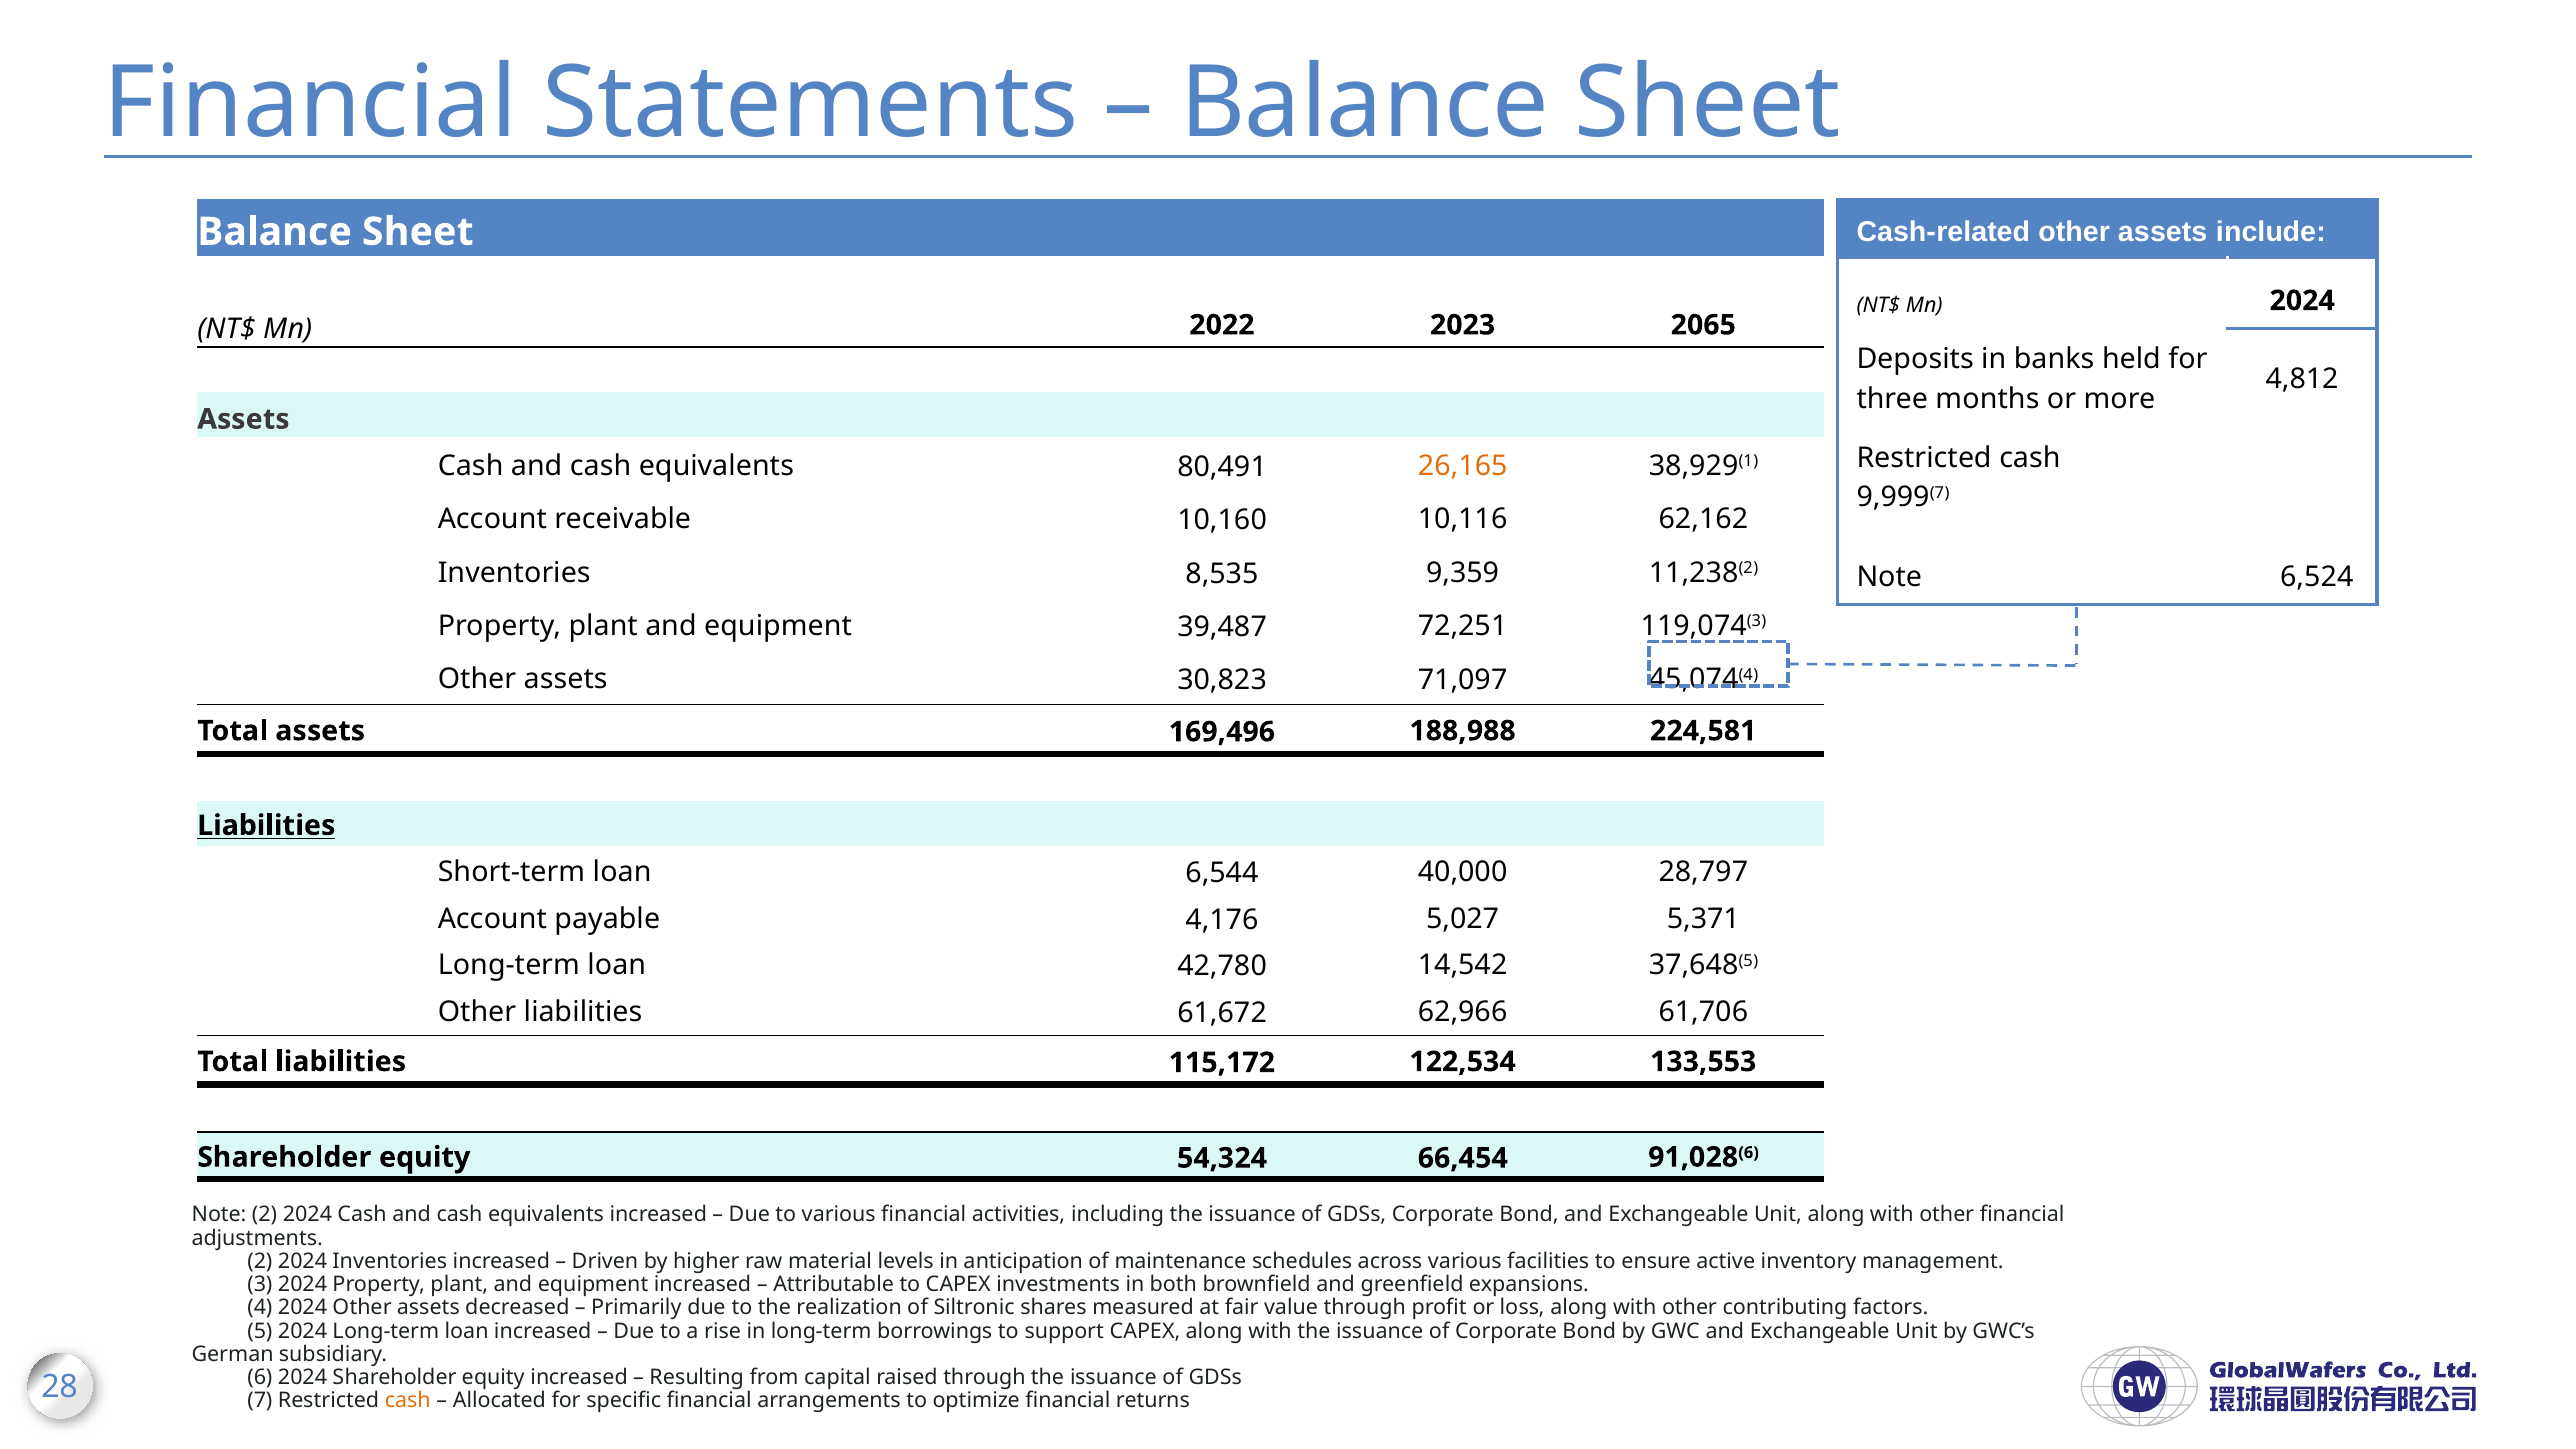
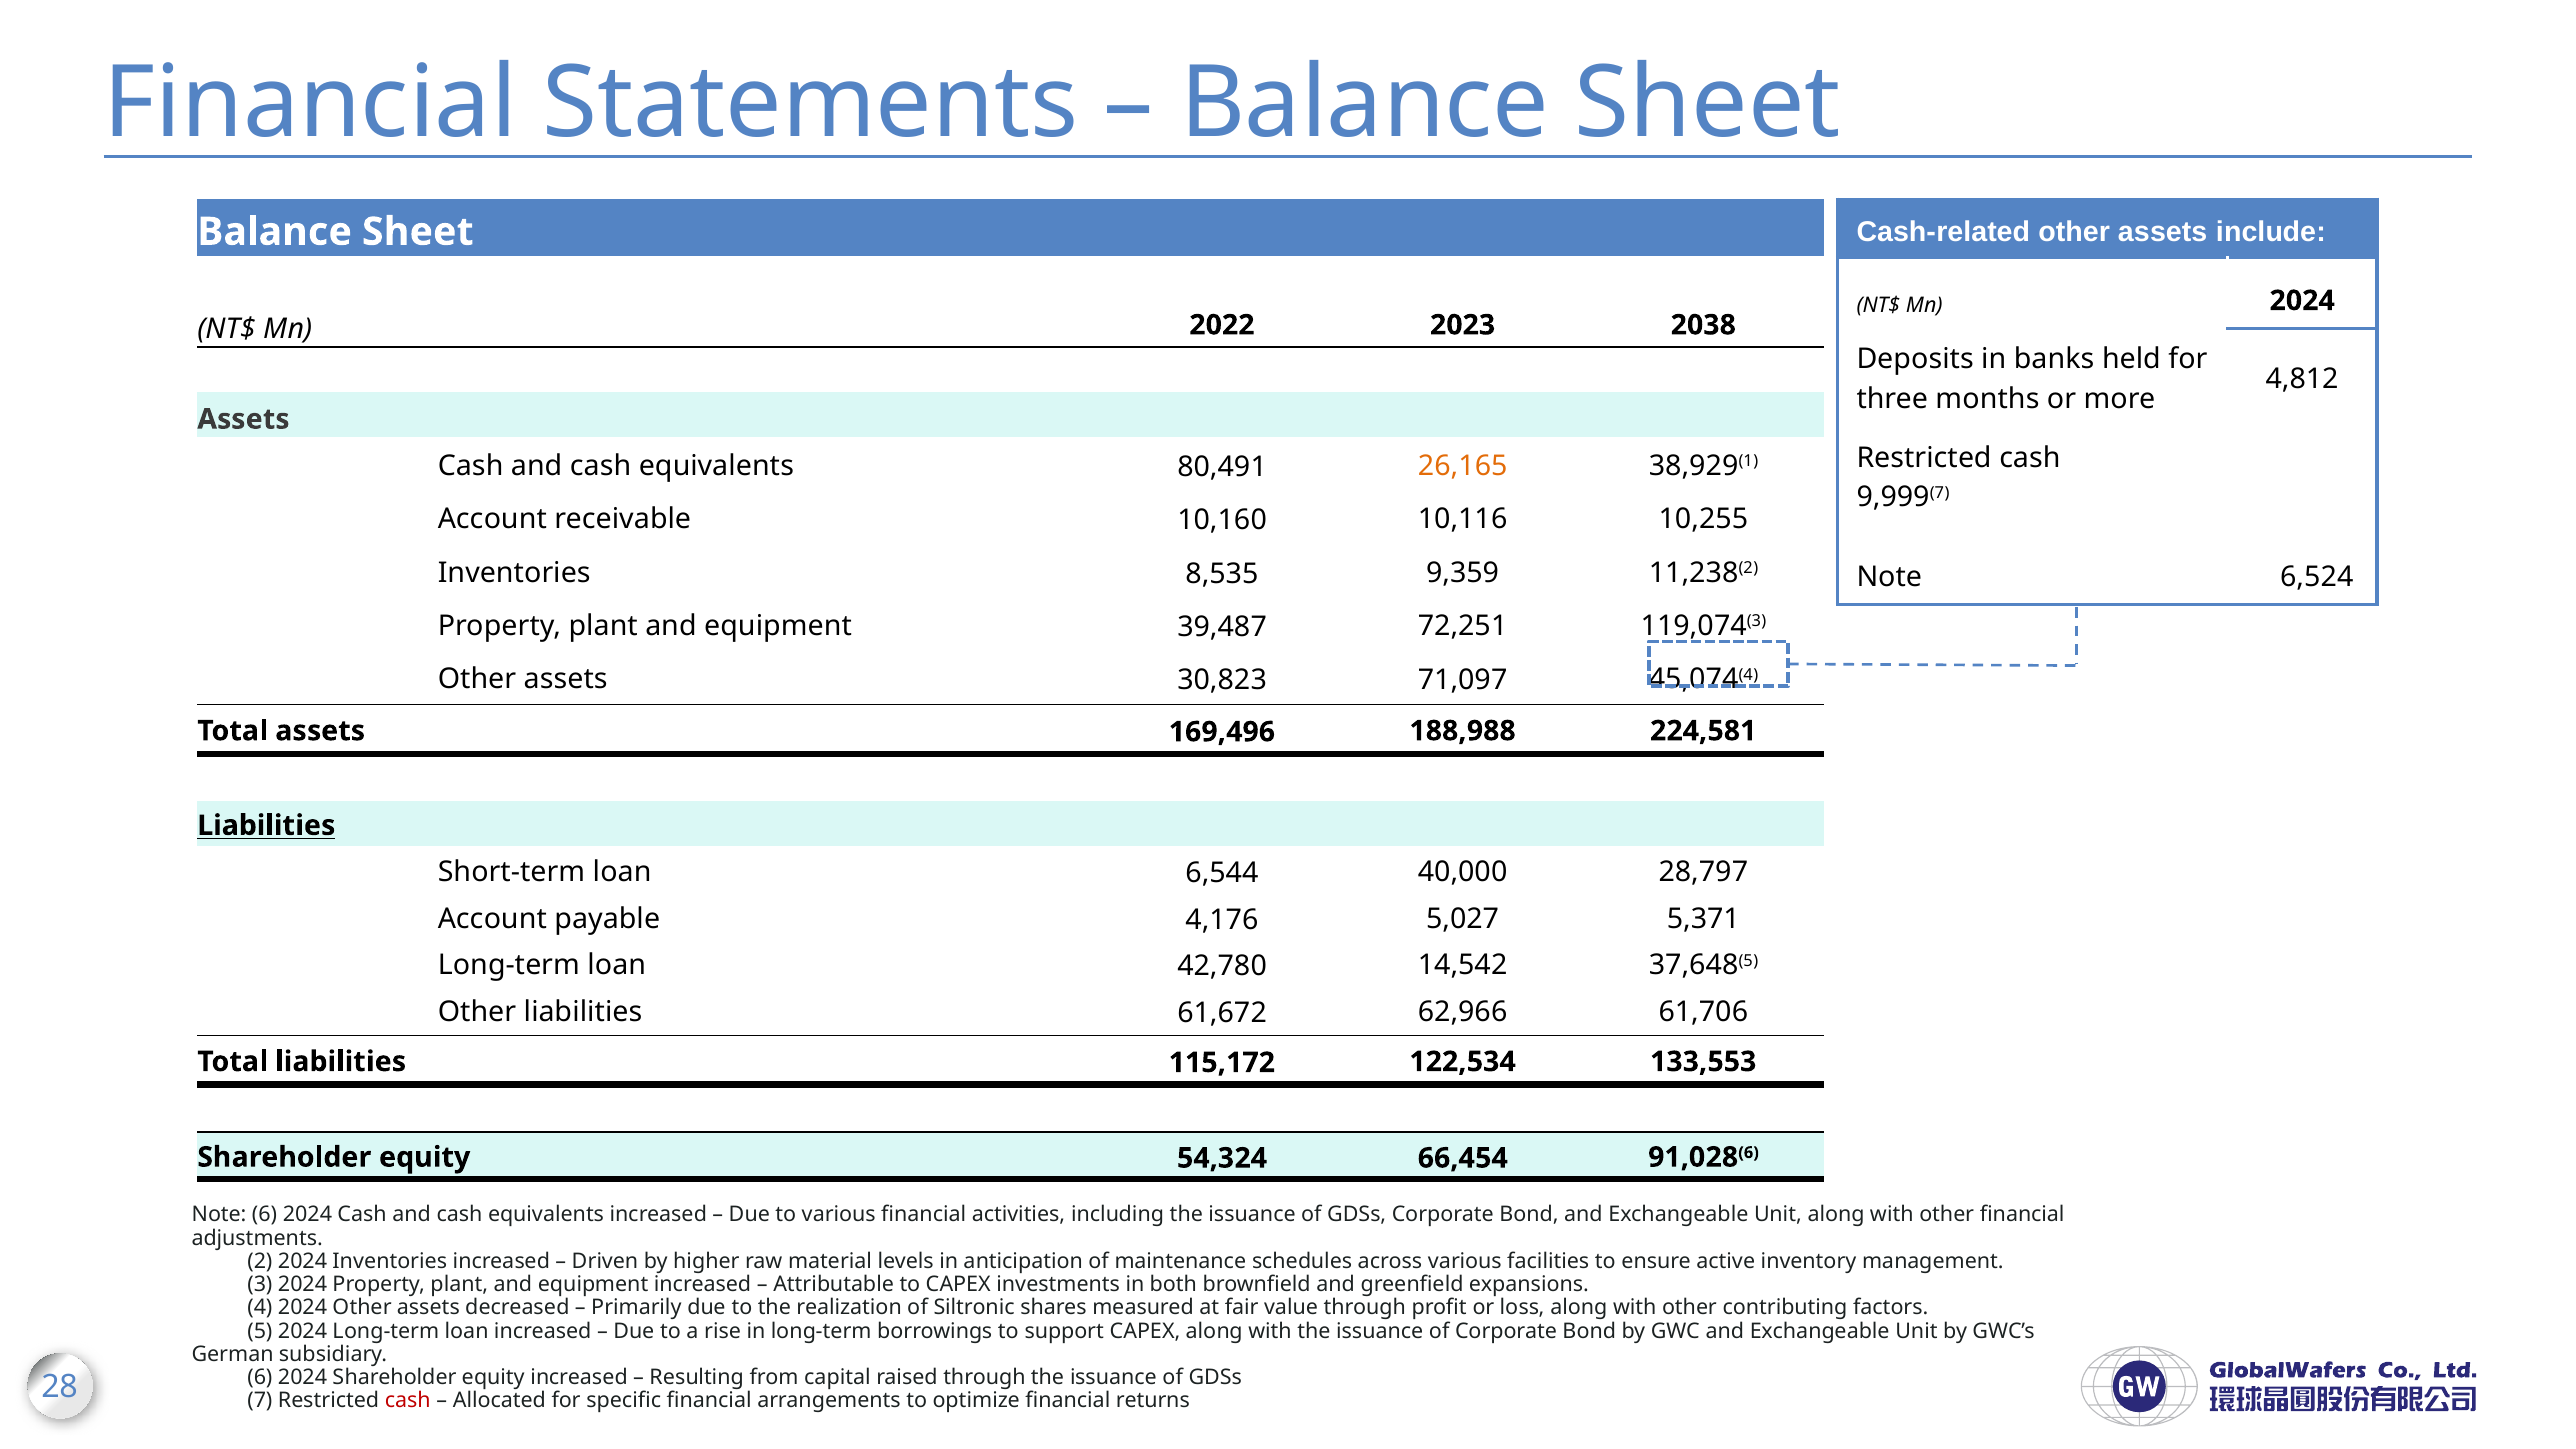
2065: 2065 -> 2038
62,162: 62,162 -> 10,255
Note 2: 2 -> 6
cash at (408, 1401) colour: orange -> red
